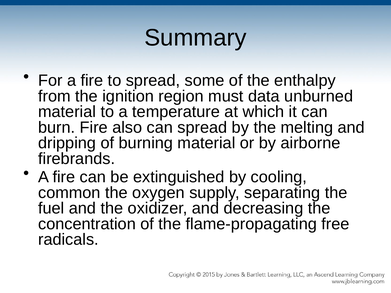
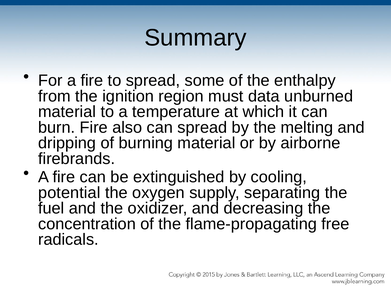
common: common -> potential
